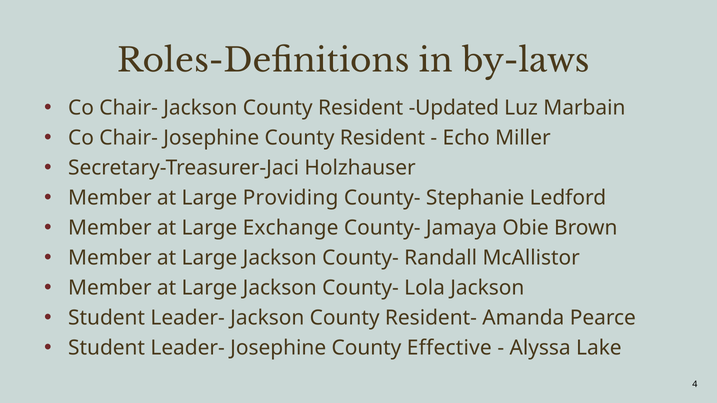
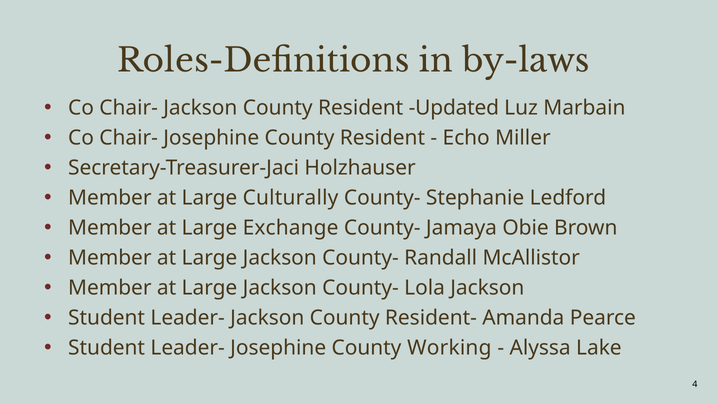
Providing: Providing -> Culturally
Effective: Effective -> Working
